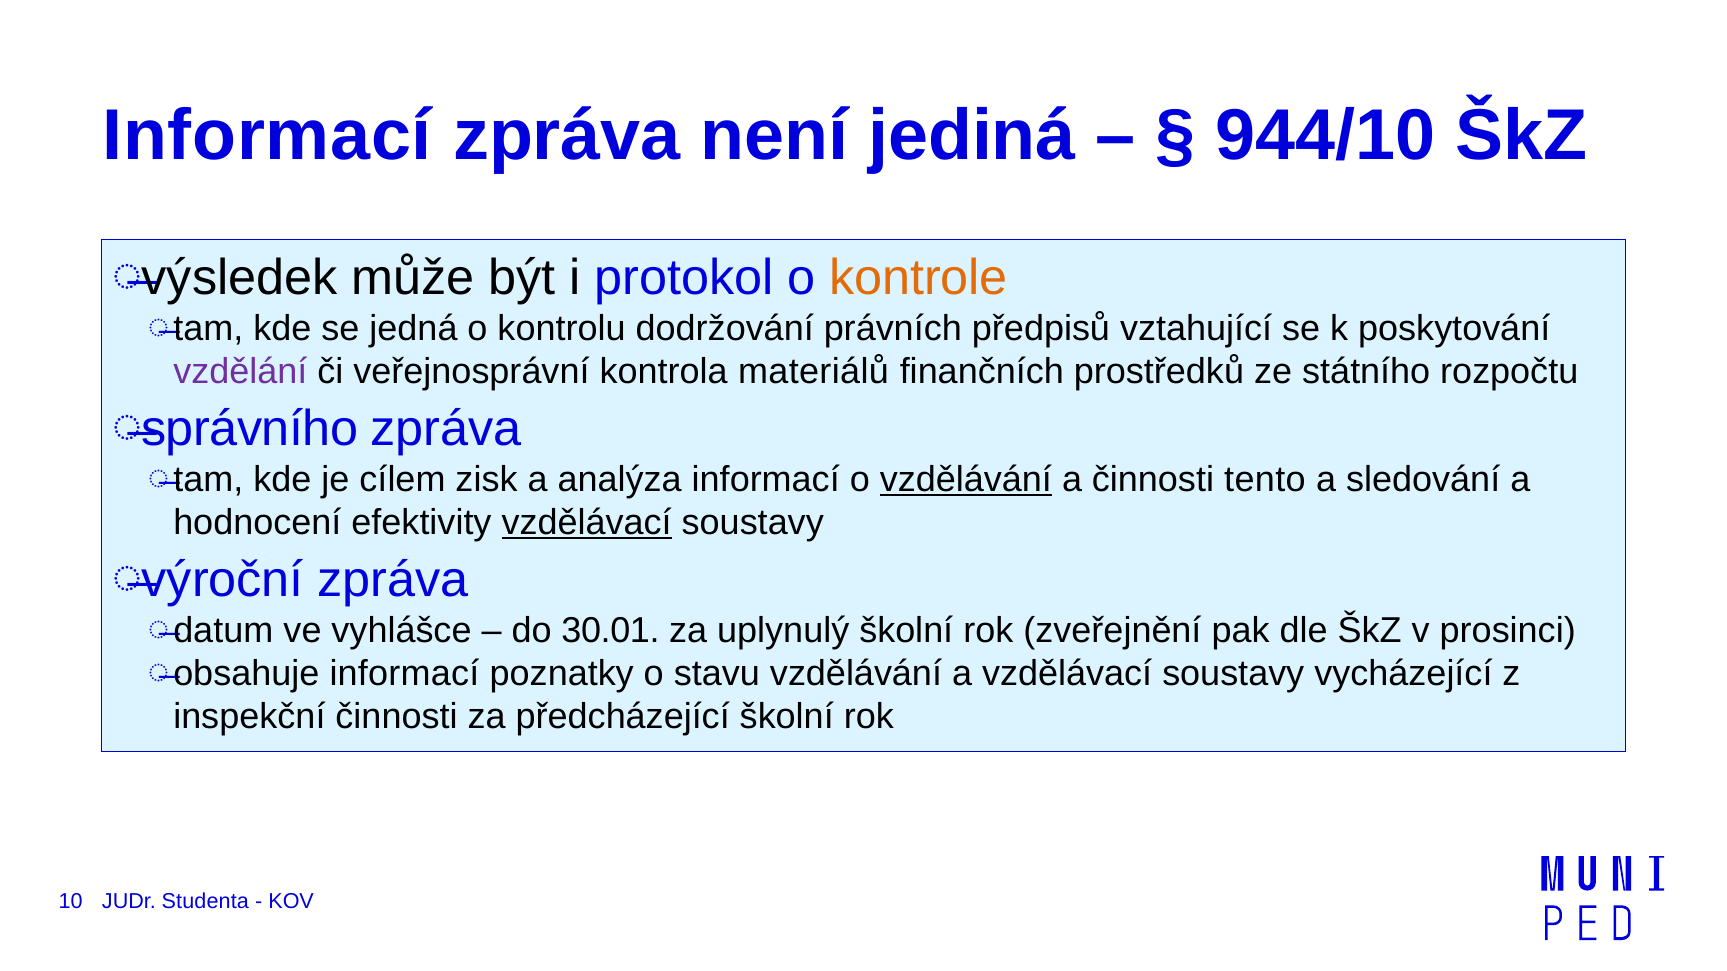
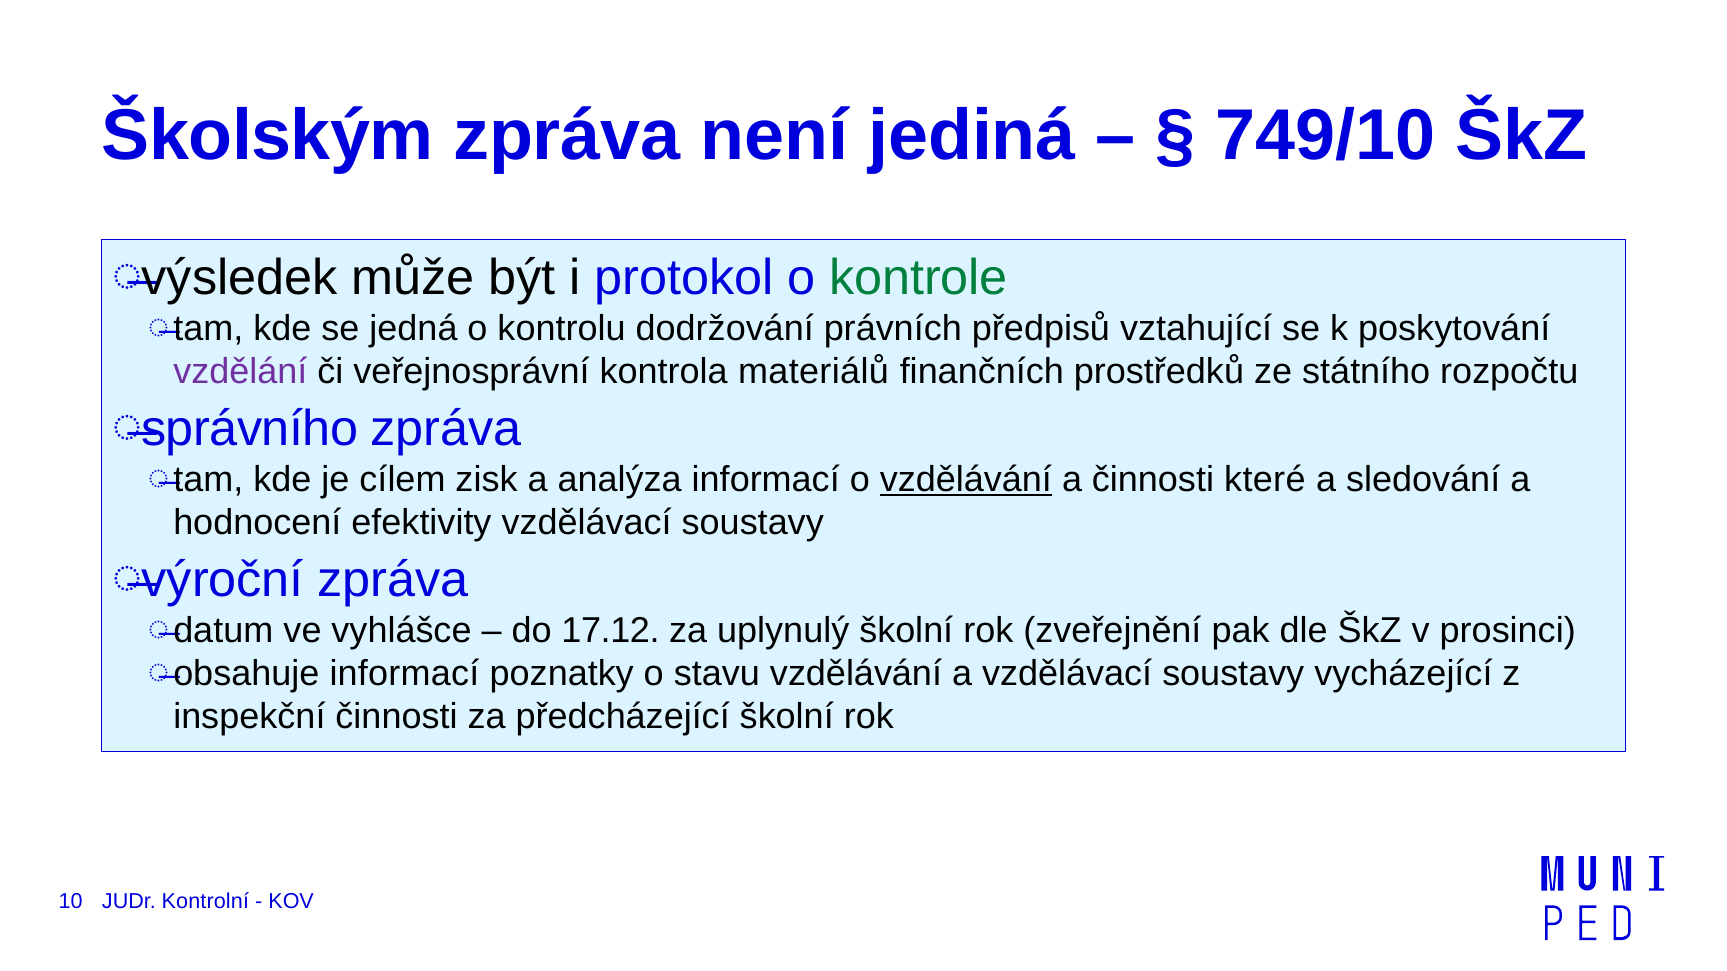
Informací at (267, 136): Informací -> Školským
944/10: 944/10 -> 749/10
kontrole colour: orange -> green
tento: tento -> které
vzdělávací at (587, 523) underline: present -> none
30.01: 30.01 -> 17.12
Studenta: Studenta -> Kontrolní
